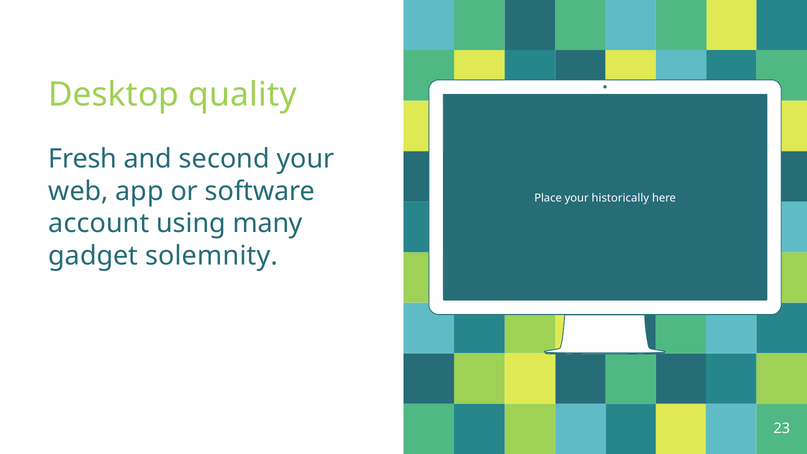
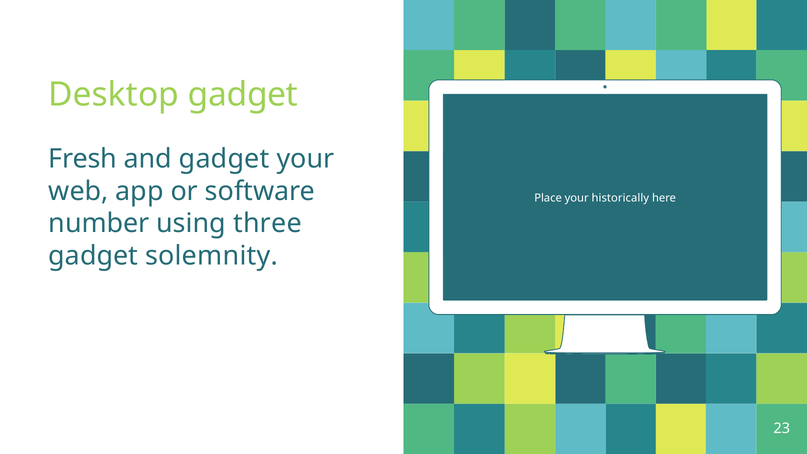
Desktop quality: quality -> gadget
and second: second -> gadget
account: account -> number
many: many -> three
